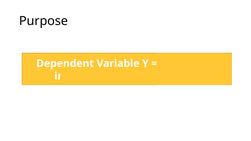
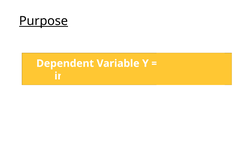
Purpose underline: none -> present
